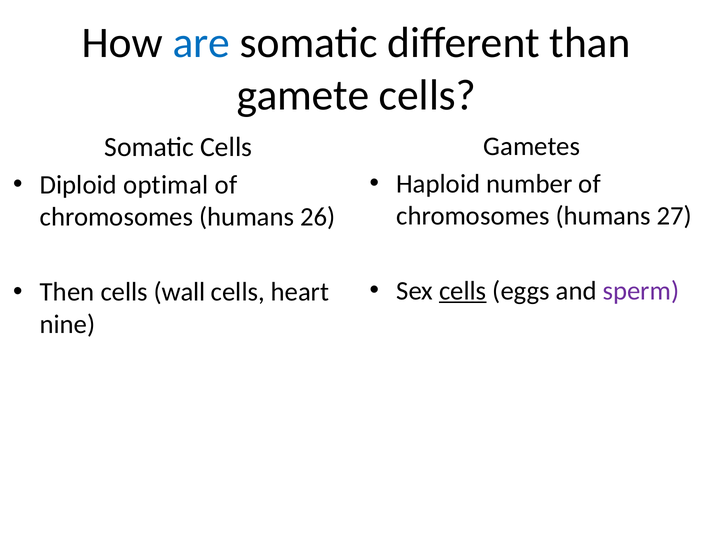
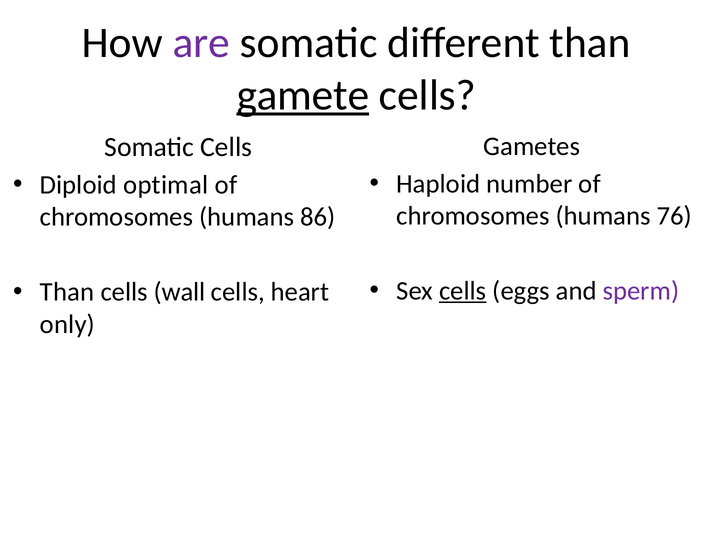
are colour: blue -> purple
gamete underline: none -> present
27: 27 -> 76
26: 26 -> 86
Then at (67, 292): Then -> Than
nine: nine -> only
